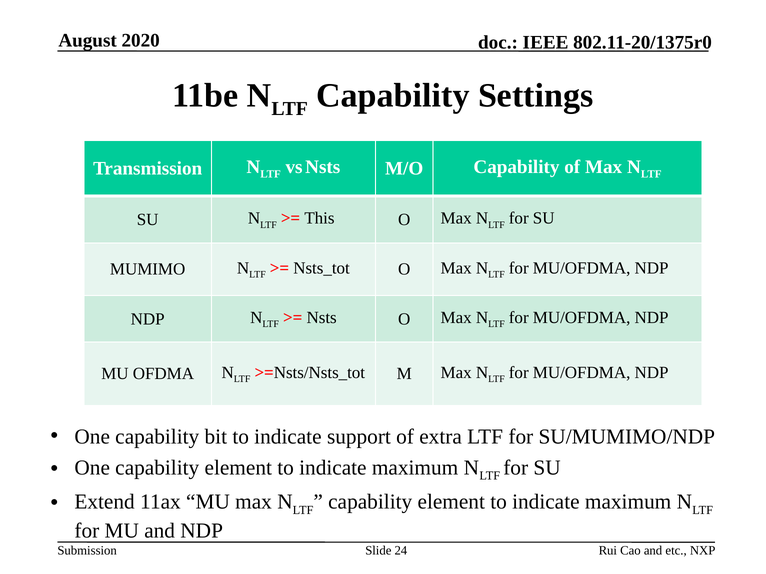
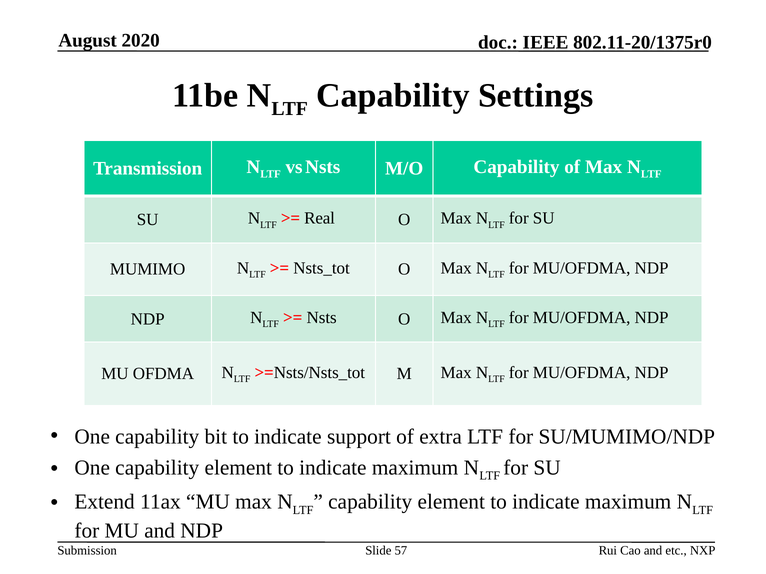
This: This -> Real
24: 24 -> 57
